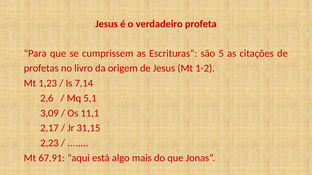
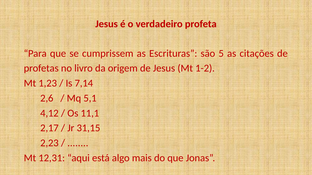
3,09: 3,09 -> 4,12
67,91: 67,91 -> 12,31
